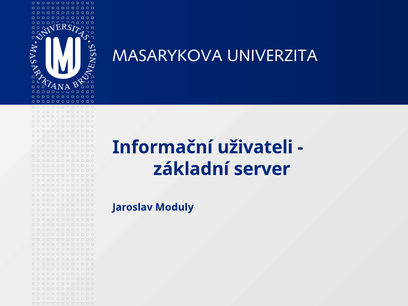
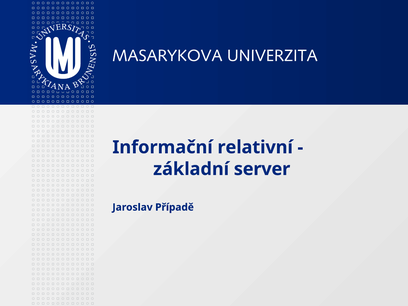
uživateli: uživateli -> relativní
Moduly: Moduly -> Případě
